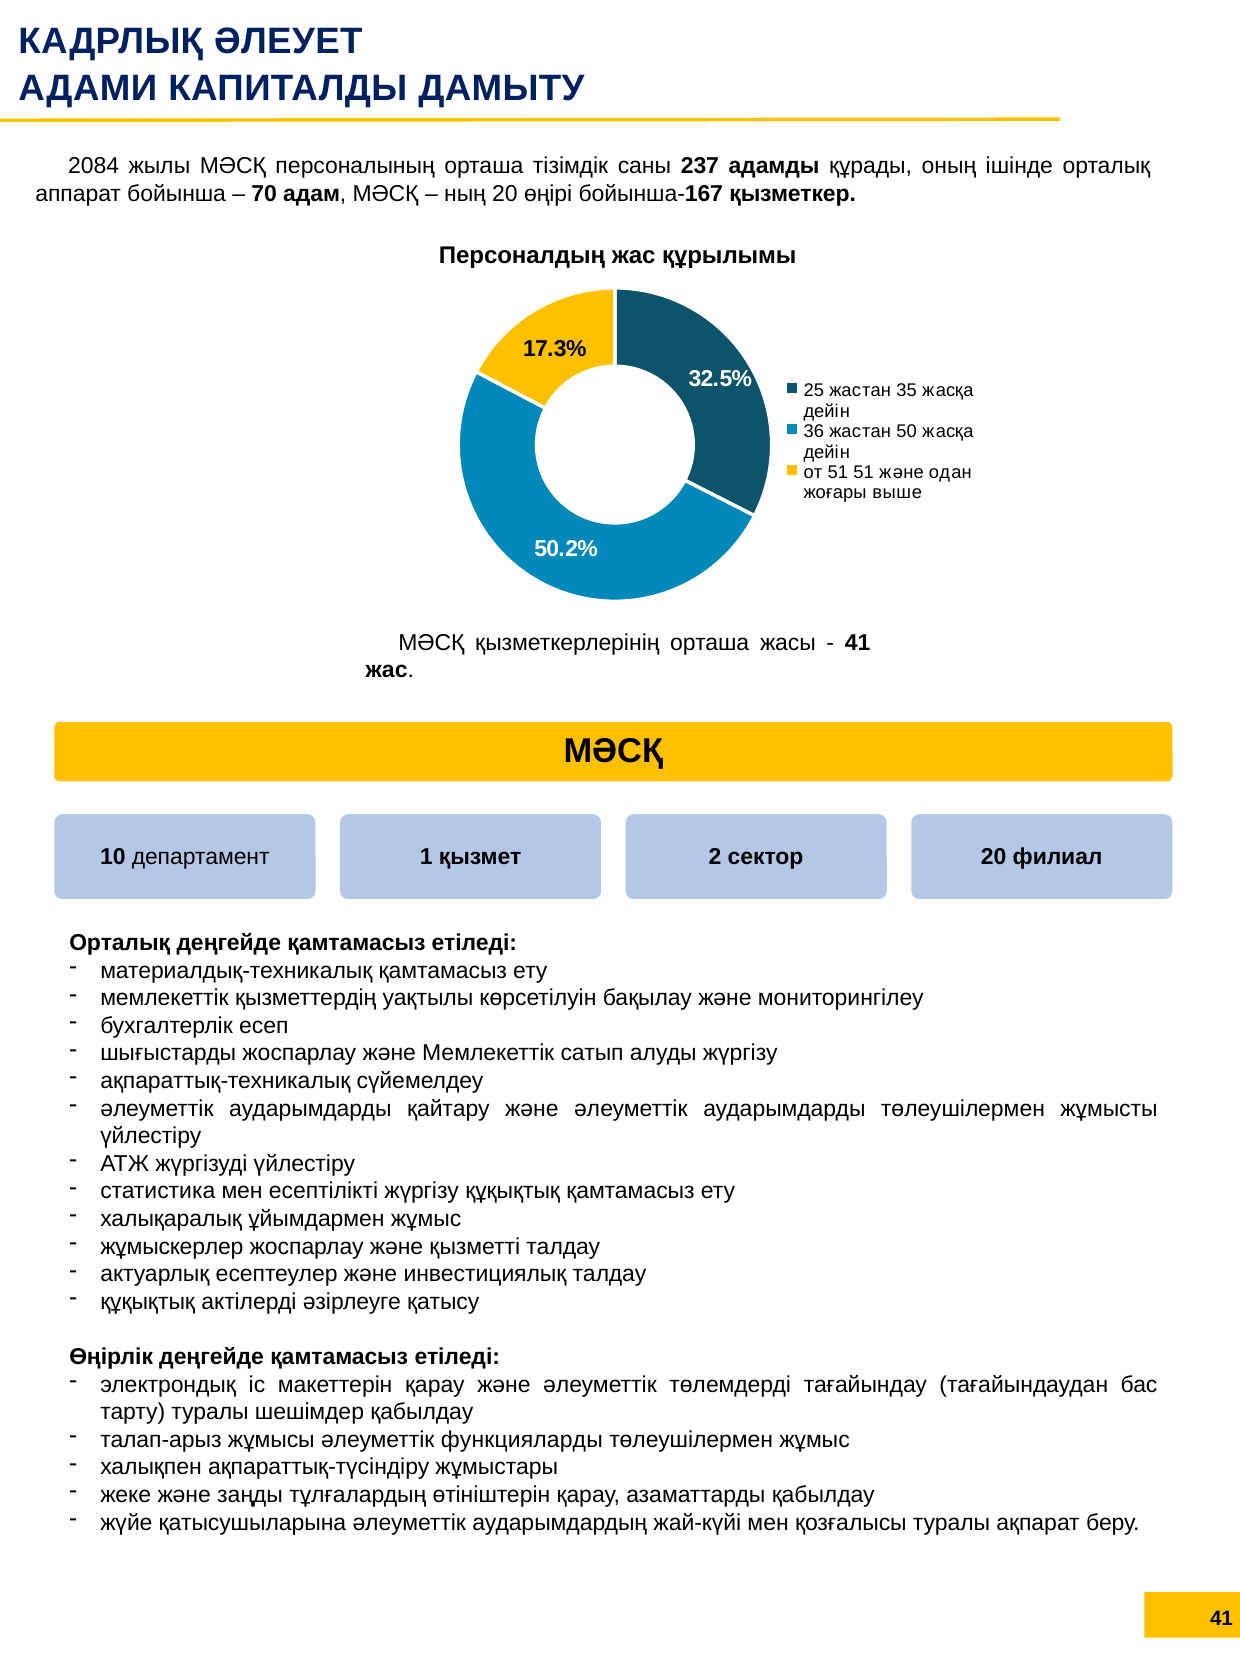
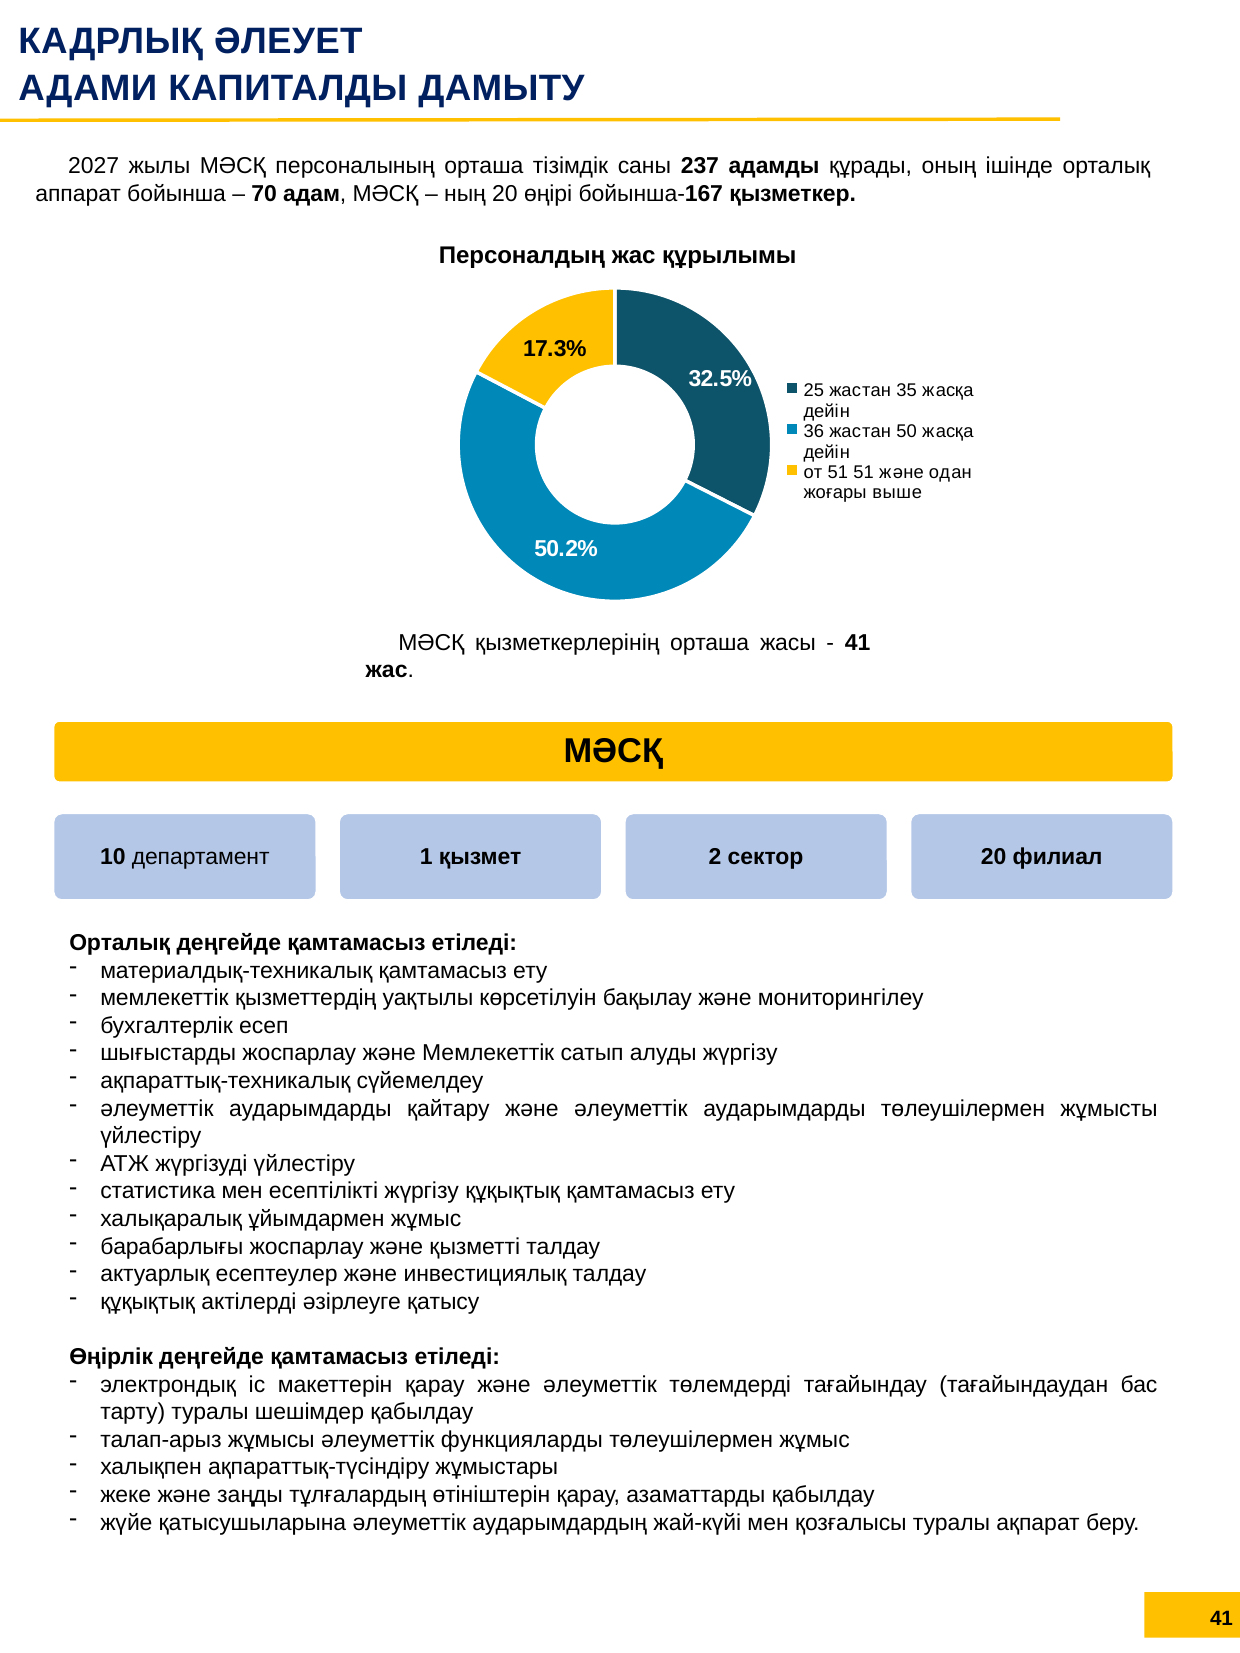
2084: 2084 -> 2027
жұмыскерлер: жұмыскерлер -> барабарлығы
